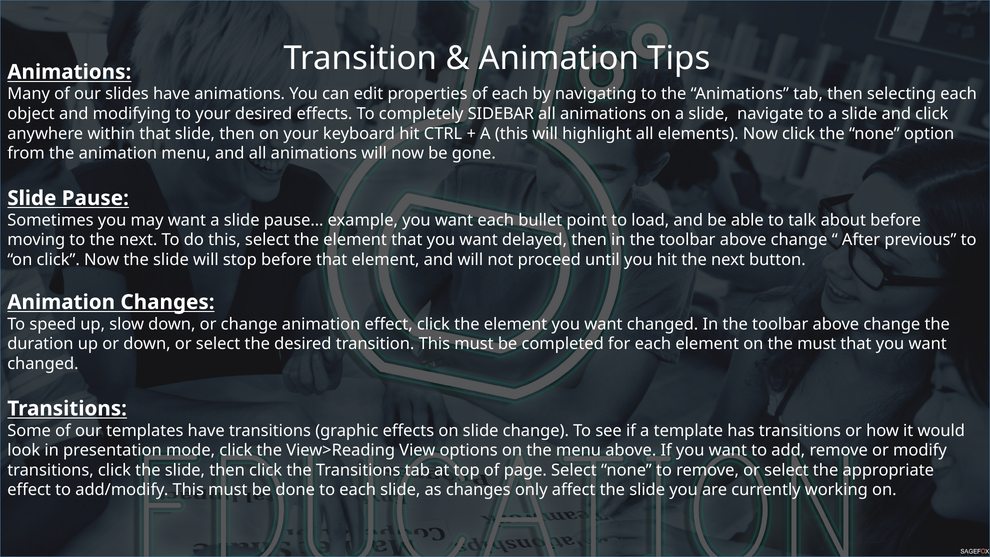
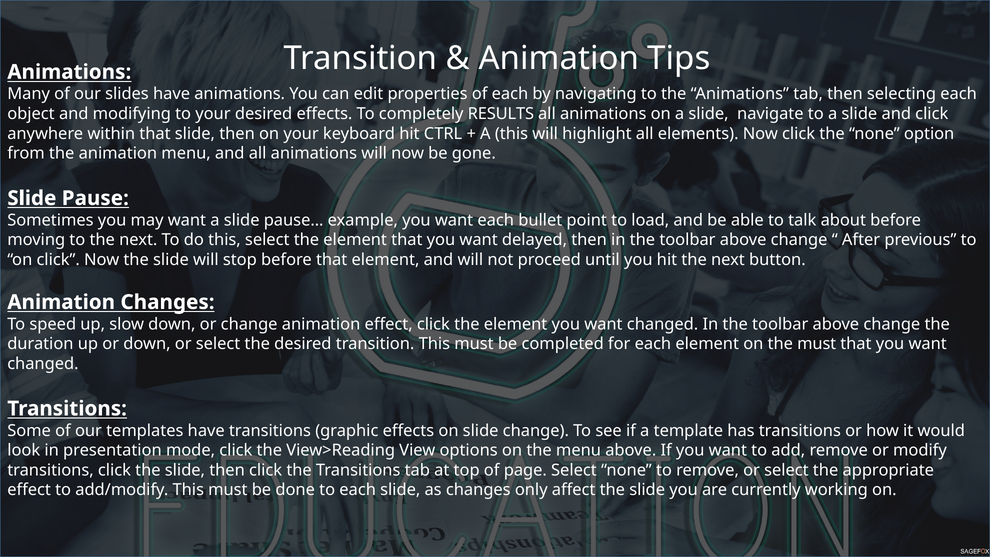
SIDEBAR: SIDEBAR -> RESULTS
